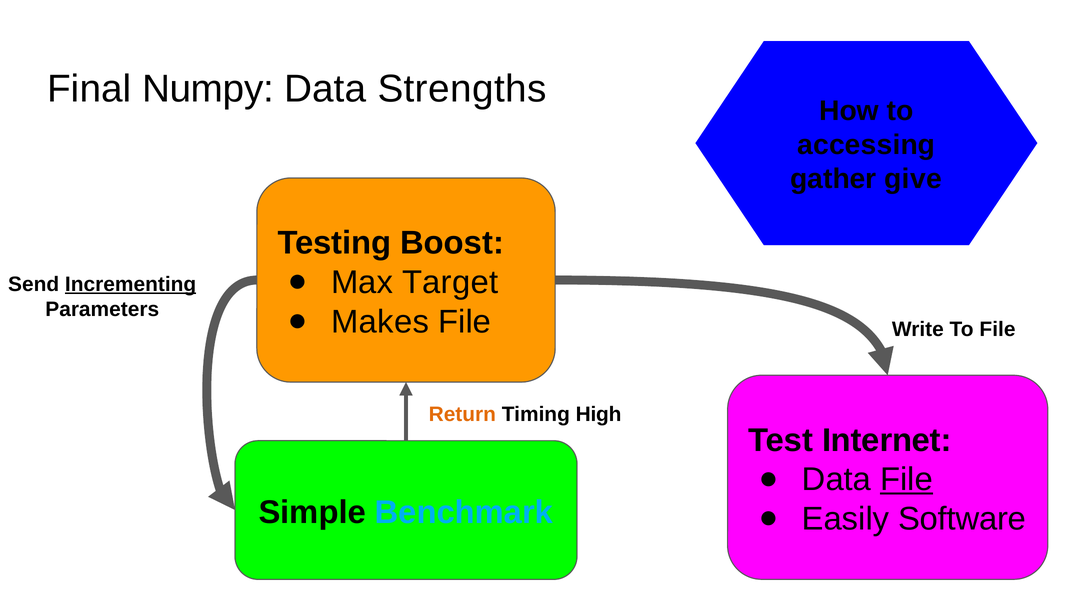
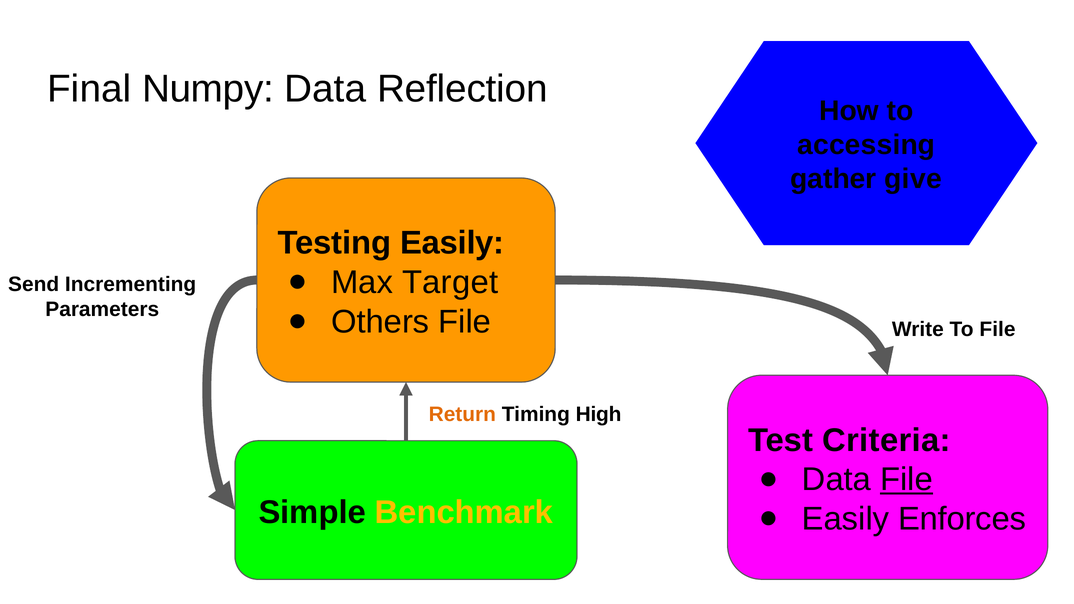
Strengths: Strengths -> Reflection
Testing Boost: Boost -> Easily
Incrementing underline: present -> none
Makes: Makes -> Others
Internet: Internet -> Criteria
Benchmark colour: light blue -> yellow
Software: Software -> Enforces
